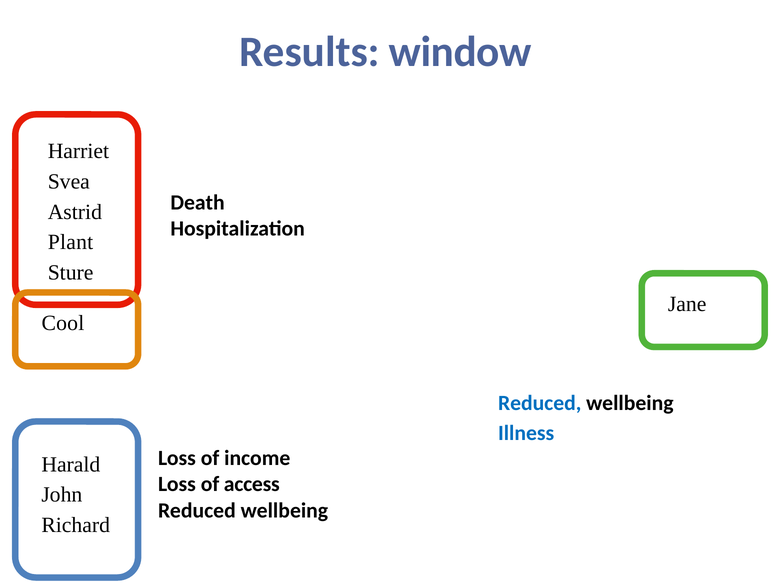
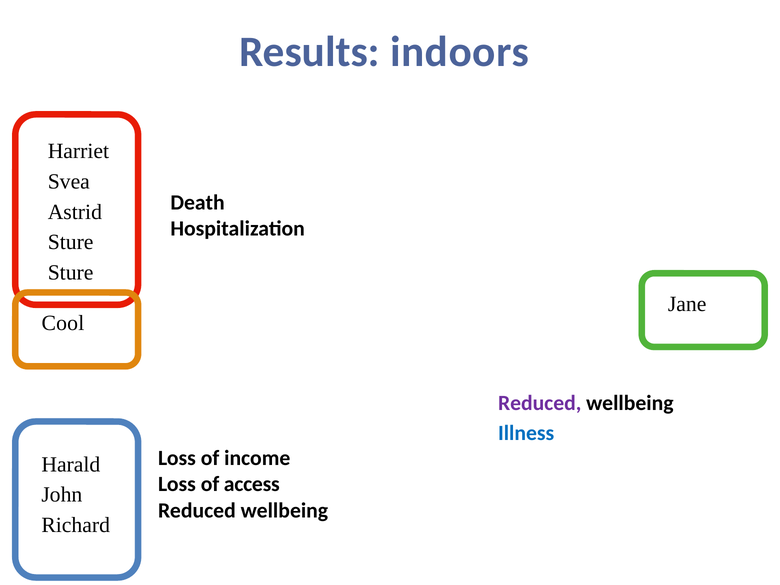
window: window -> indoors
Plant at (71, 242): Plant -> Sture
Reduced at (540, 403) colour: blue -> purple
